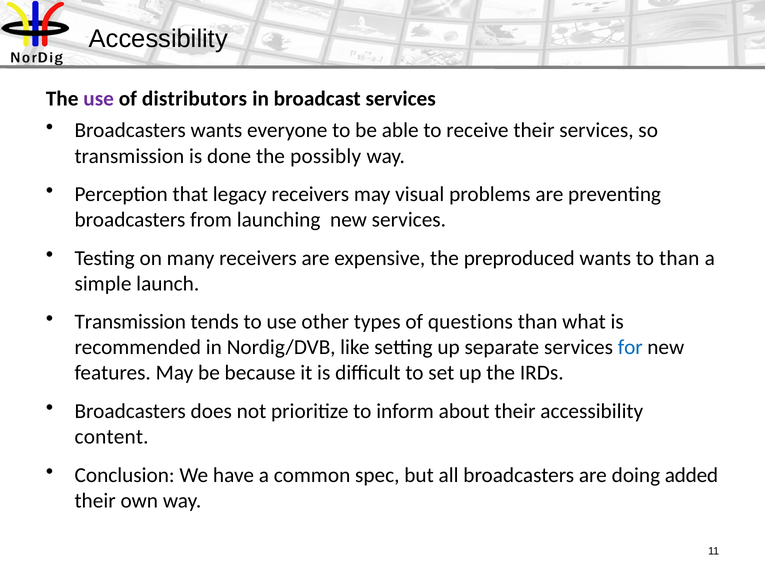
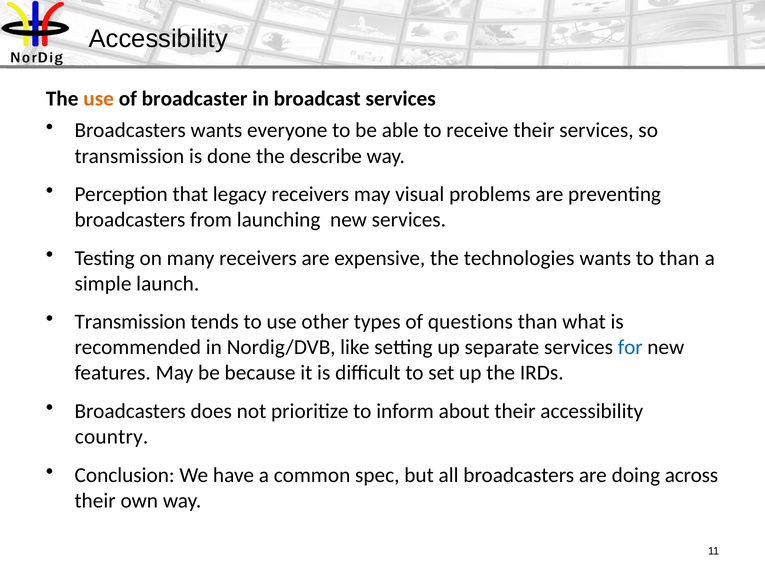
use at (99, 99) colour: purple -> orange
distributors: distributors -> broadcaster
possibly: possibly -> describe
preproduced: preproduced -> technologies
content: content -> country
added: added -> across
